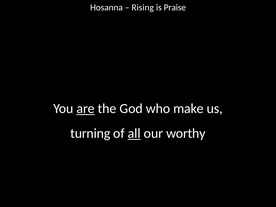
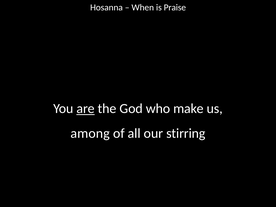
Rising: Rising -> When
turning: turning -> among
all underline: present -> none
worthy: worthy -> stirring
